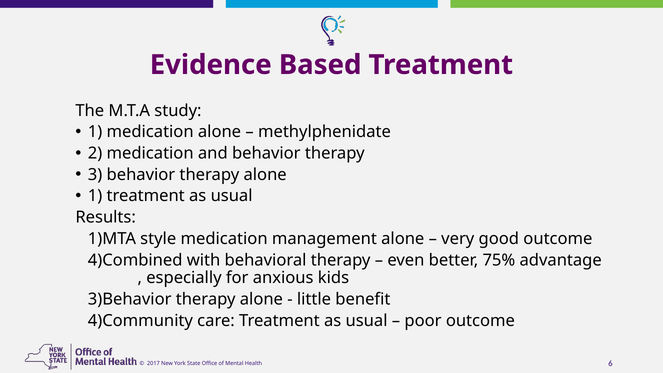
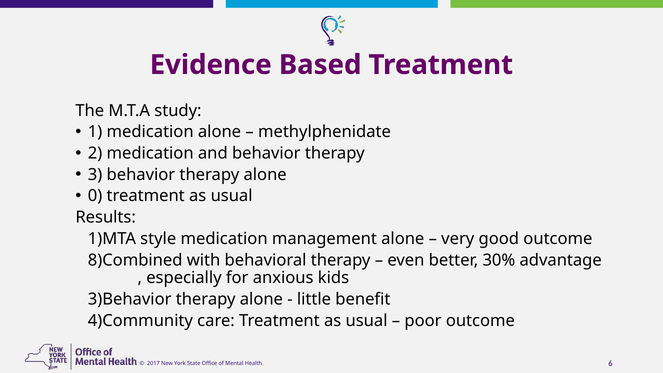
1 at (95, 196): 1 -> 0
4)Combined: 4)Combined -> 8)Combined
75%: 75% -> 30%
